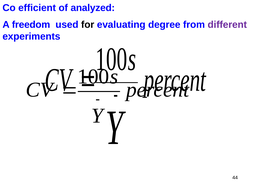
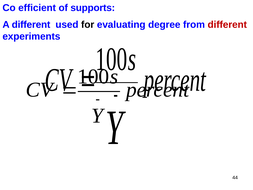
analyzed: analyzed -> supports
A freedom: freedom -> different
different at (227, 25) colour: purple -> red
